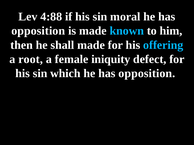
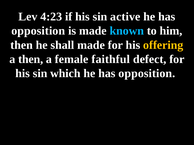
4:88: 4:88 -> 4:23
moral: moral -> active
offering colour: light blue -> yellow
a root: root -> then
iniquity: iniquity -> faithful
